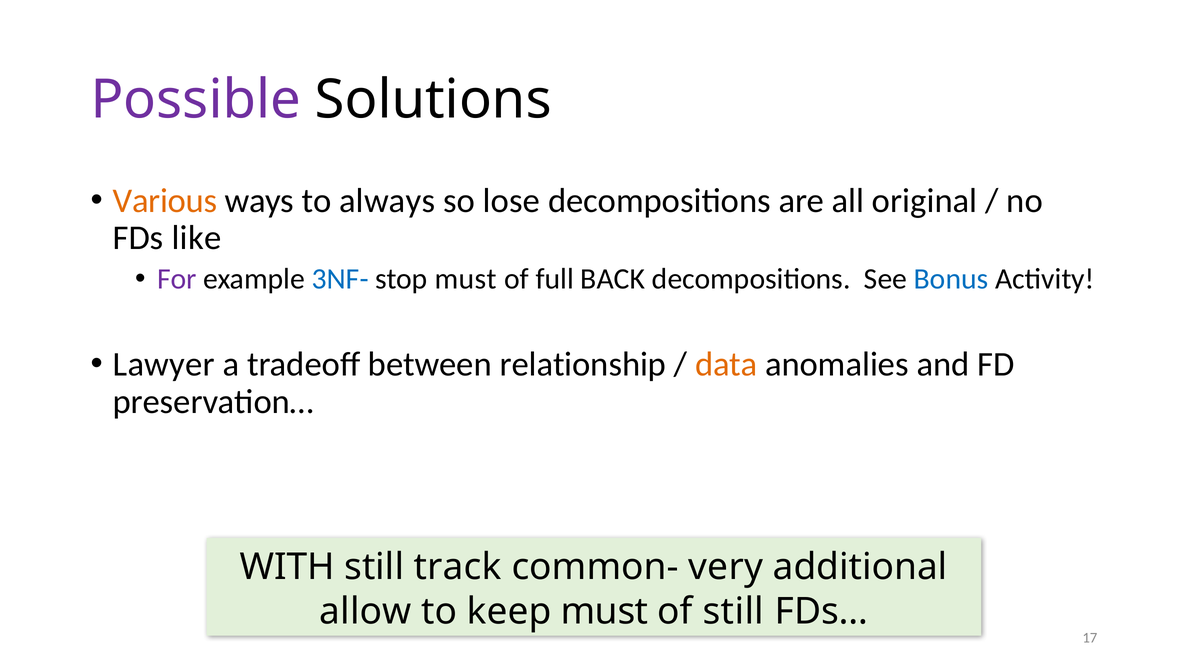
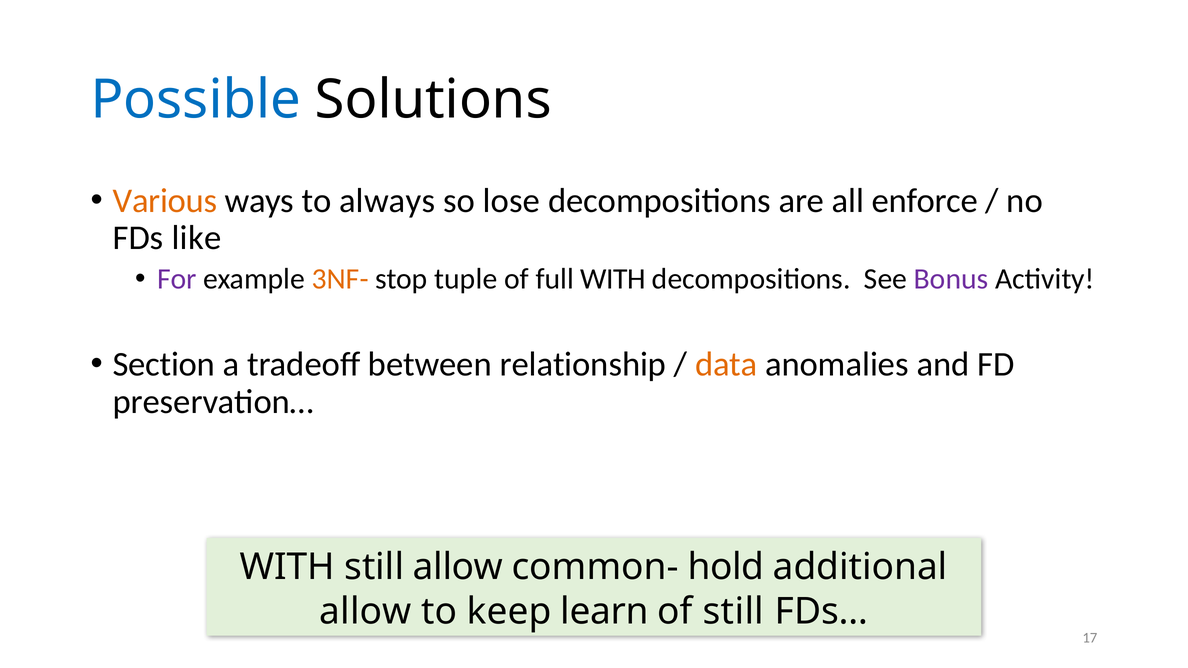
Possible colour: purple -> blue
original: original -> enforce
3NF- colour: blue -> orange
stop must: must -> tuple
full BACK: BACK -> WITH
Bonus colour: blue -> purple
Lawyer: Lawyer -> Section
still track: track -> allow
very: very -> hold
keep must: must -> learn
